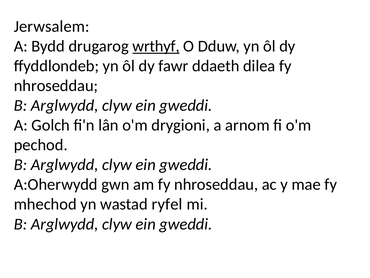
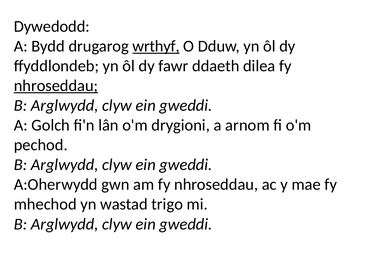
Jerwsalem: Jerwsalem -> Dywedodd
nhroseddau at (56, 86) underline: none -> present
ryfel: ryfel -> trigo
